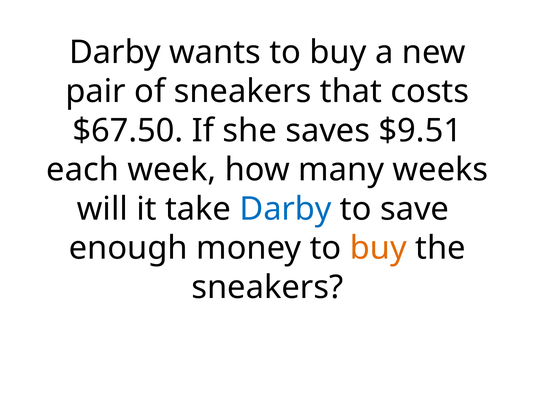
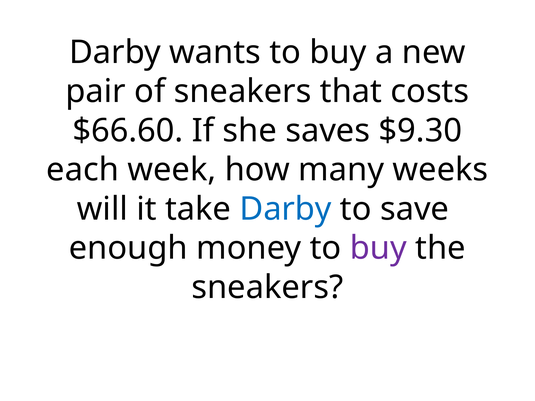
$67.50: $67.50 -> $66.60
$9.51: $9.51 -> $9.30
buy at (378, 248) colour: orange -> purple
